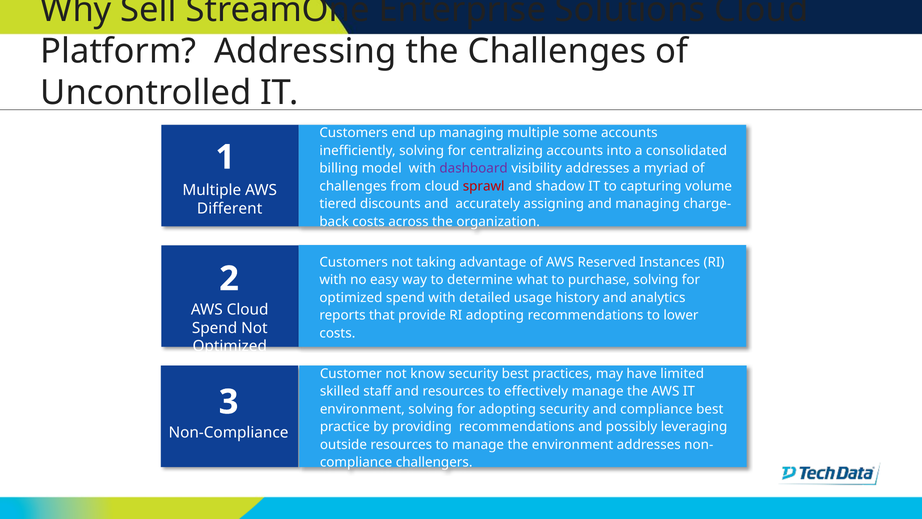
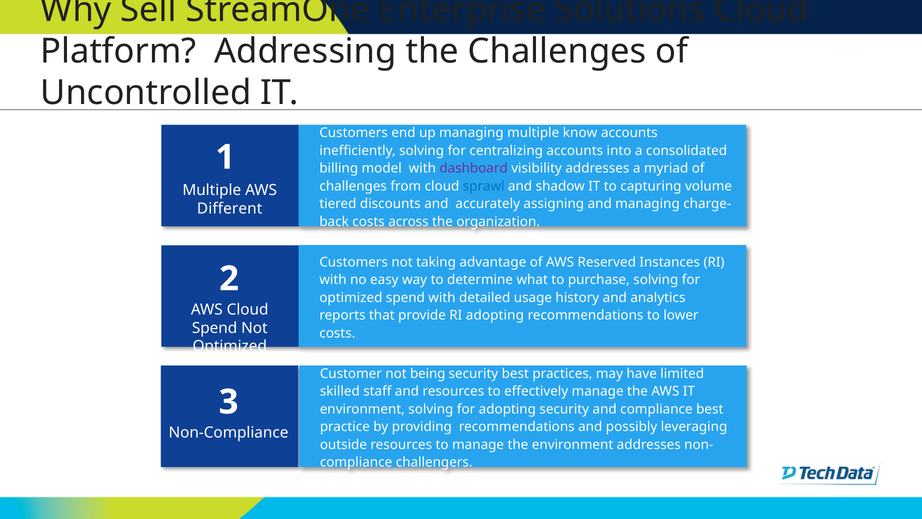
some: some -> know
sprawl colour: red -> blue
know: know -> being
